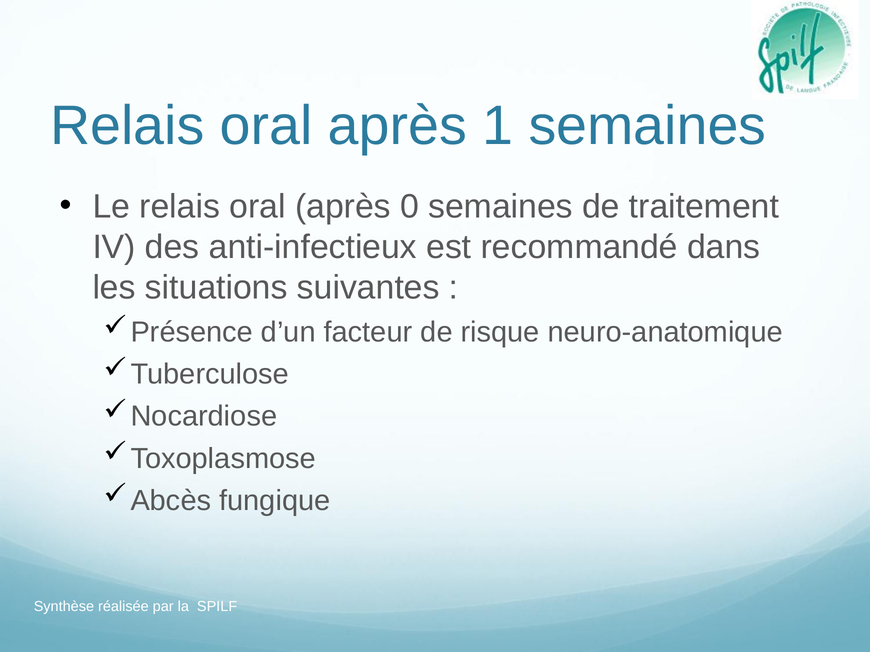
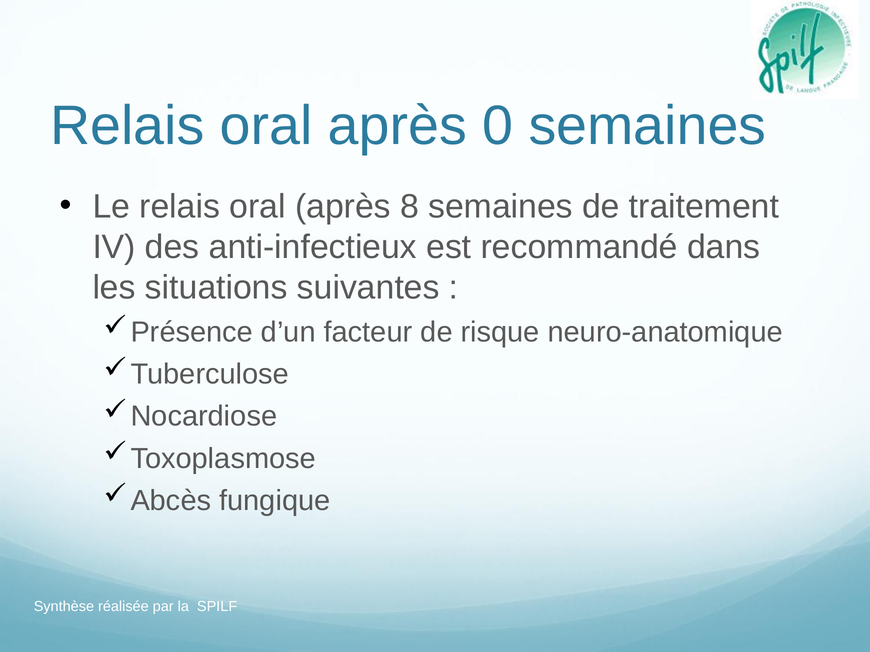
1: 1 -> 0
0: 0 -> 8
